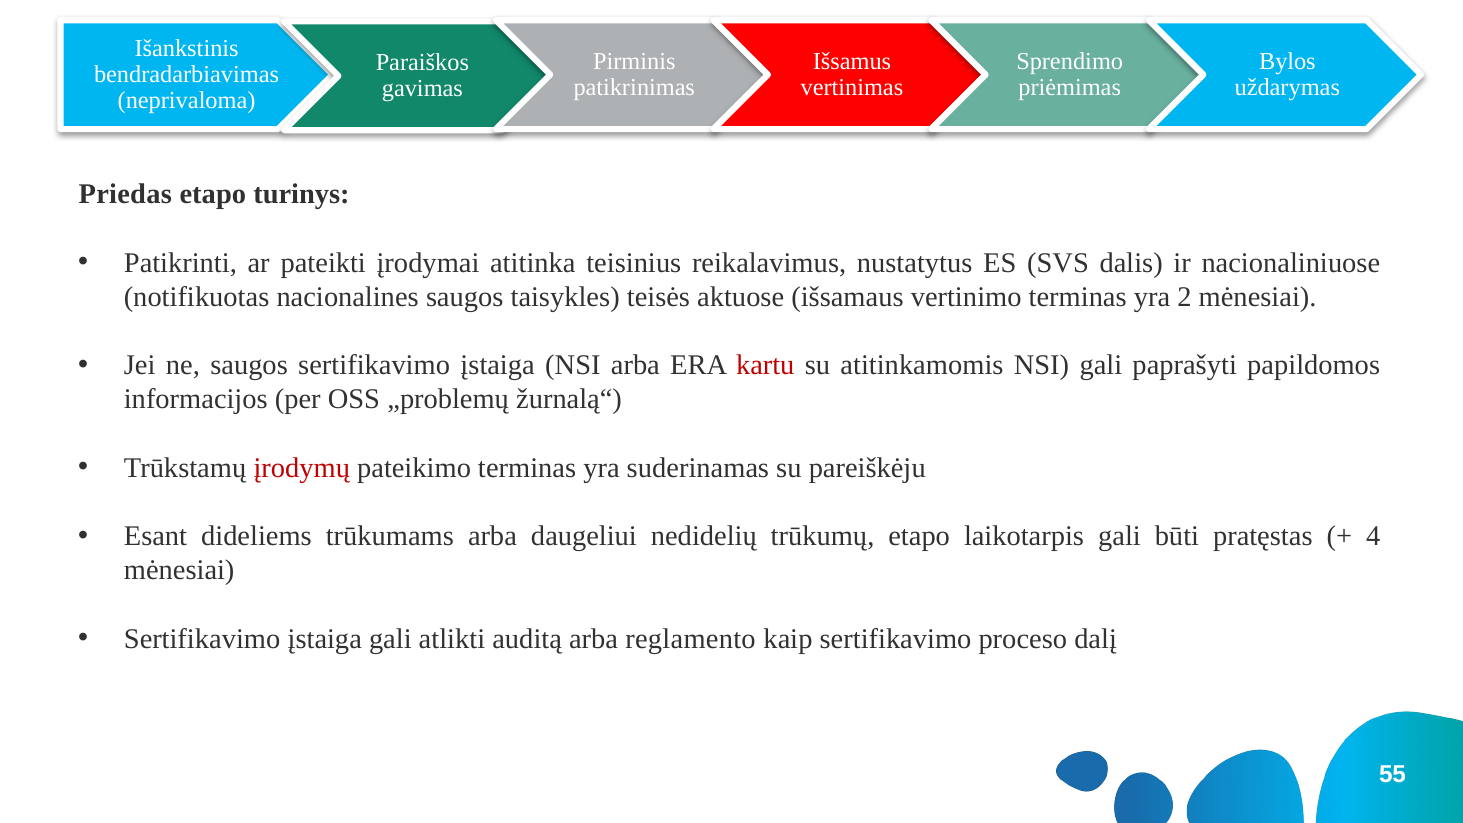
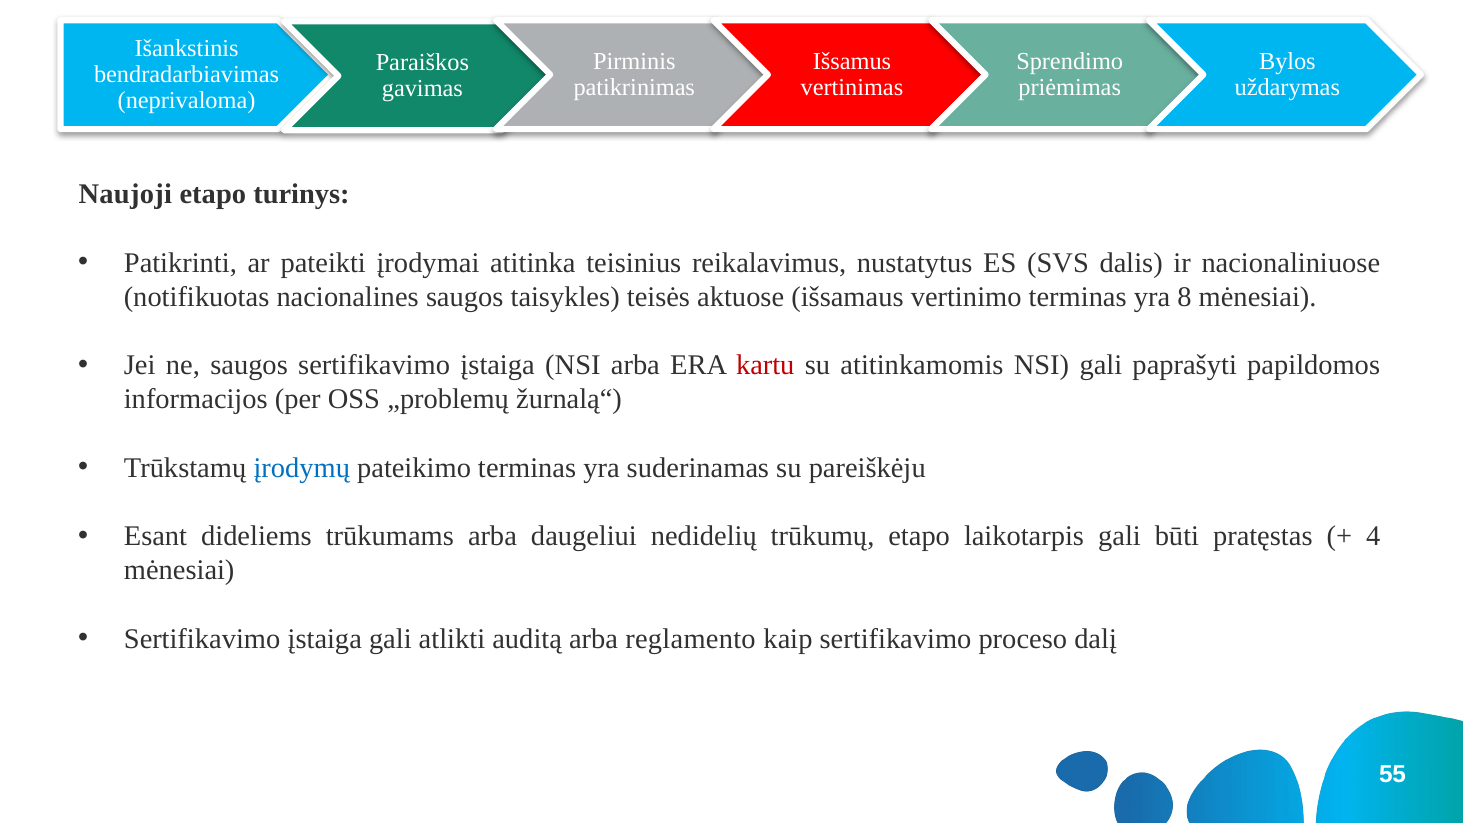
Priedas: Priedas -> Naujoji
2: 2 -> 8
įrodymų colour: red -> blue
